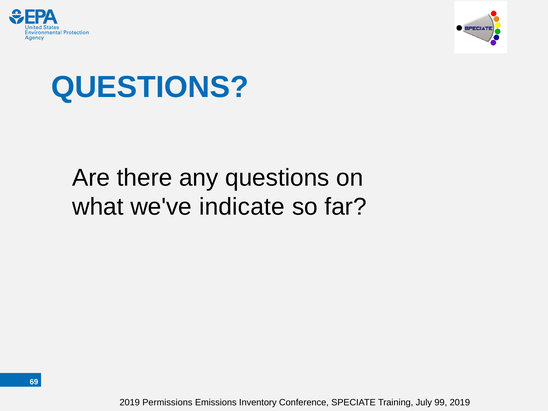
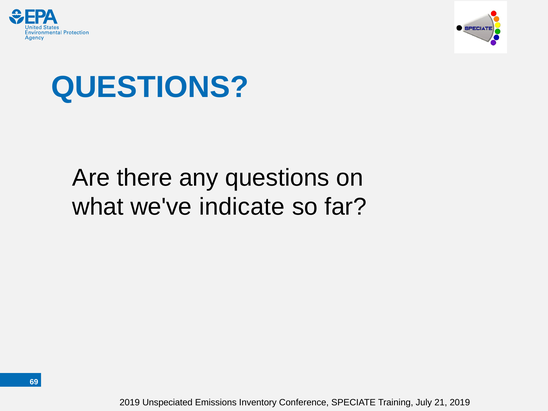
Permissions: Permissions -> Unspeciated
99: 99 -> 21
